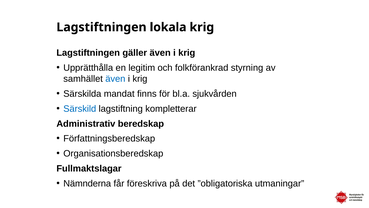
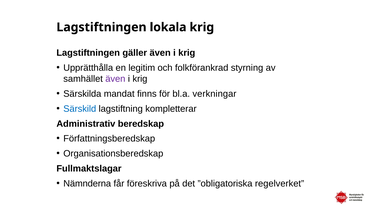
även at (115, 79) colour: blue -> purple
sjukvården: sjukvården -> verkningar
utmaningar: utmaningar -> regelverket
